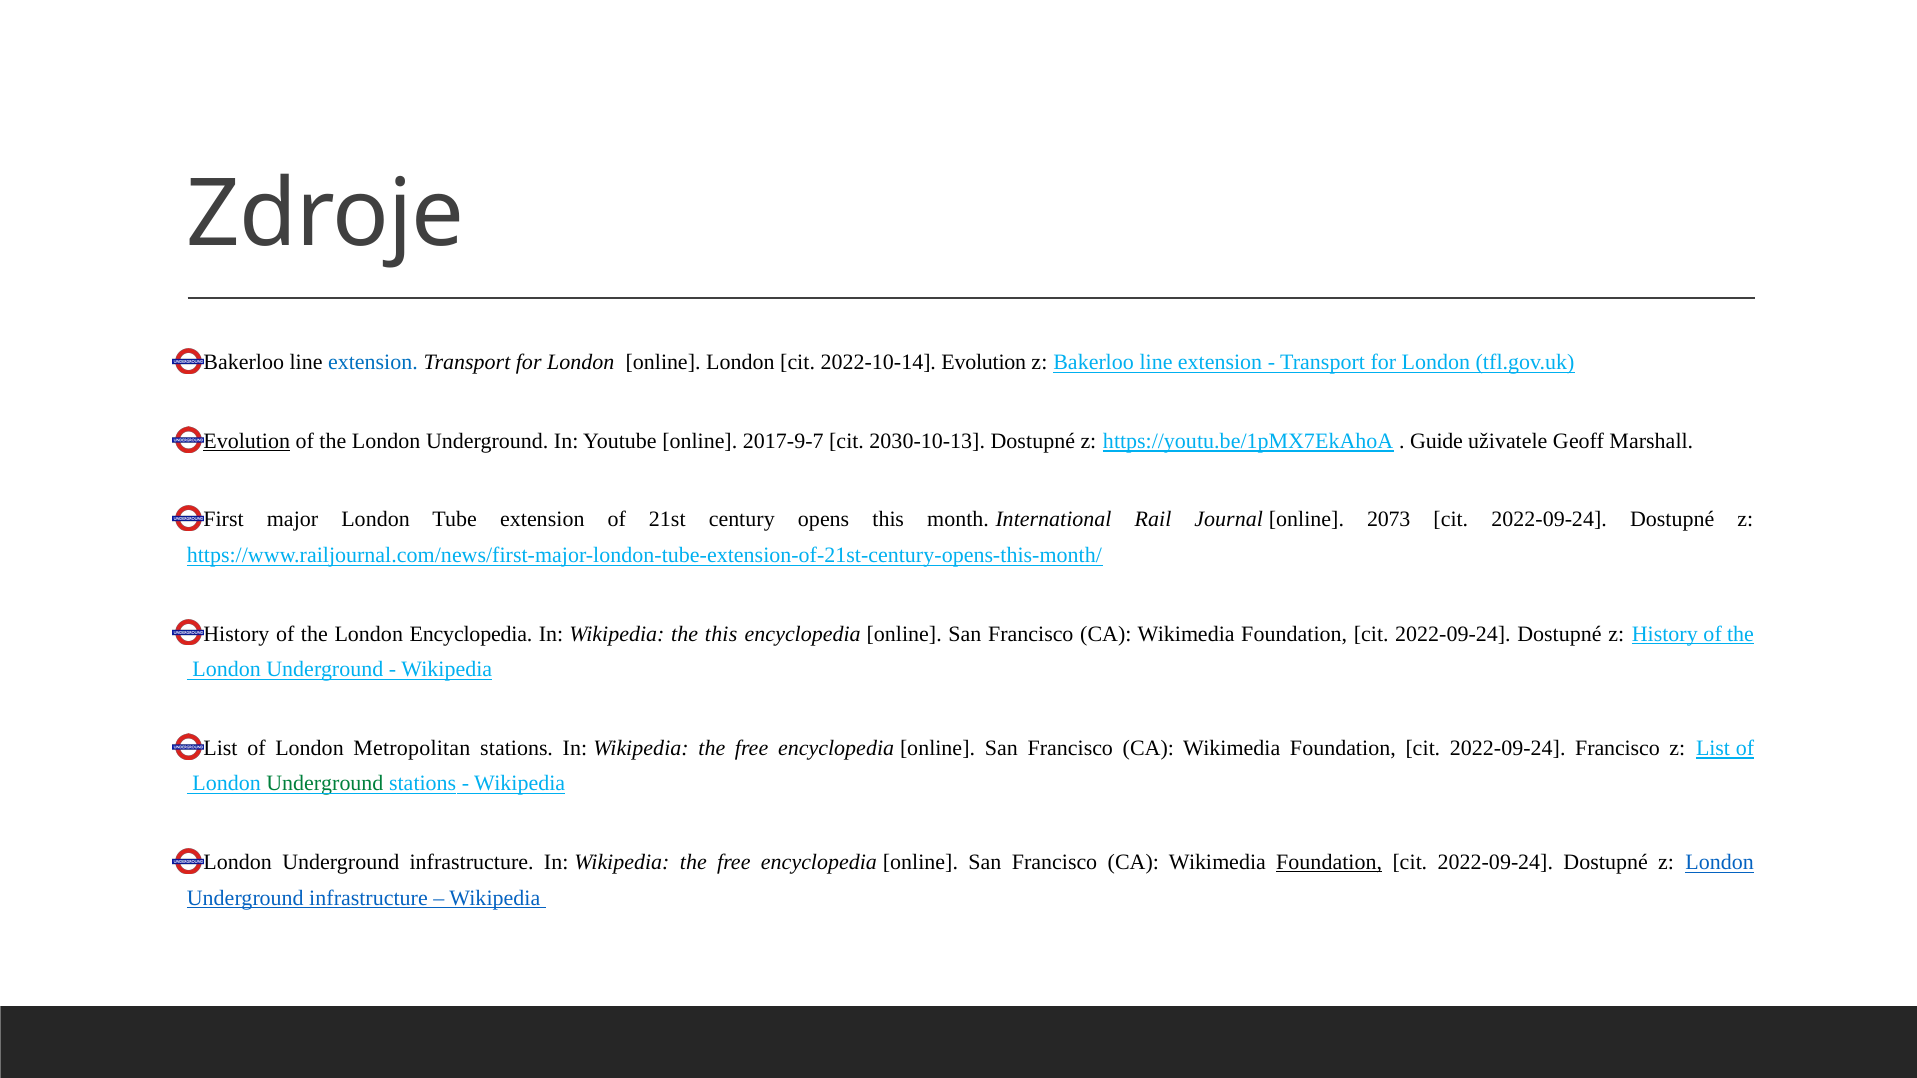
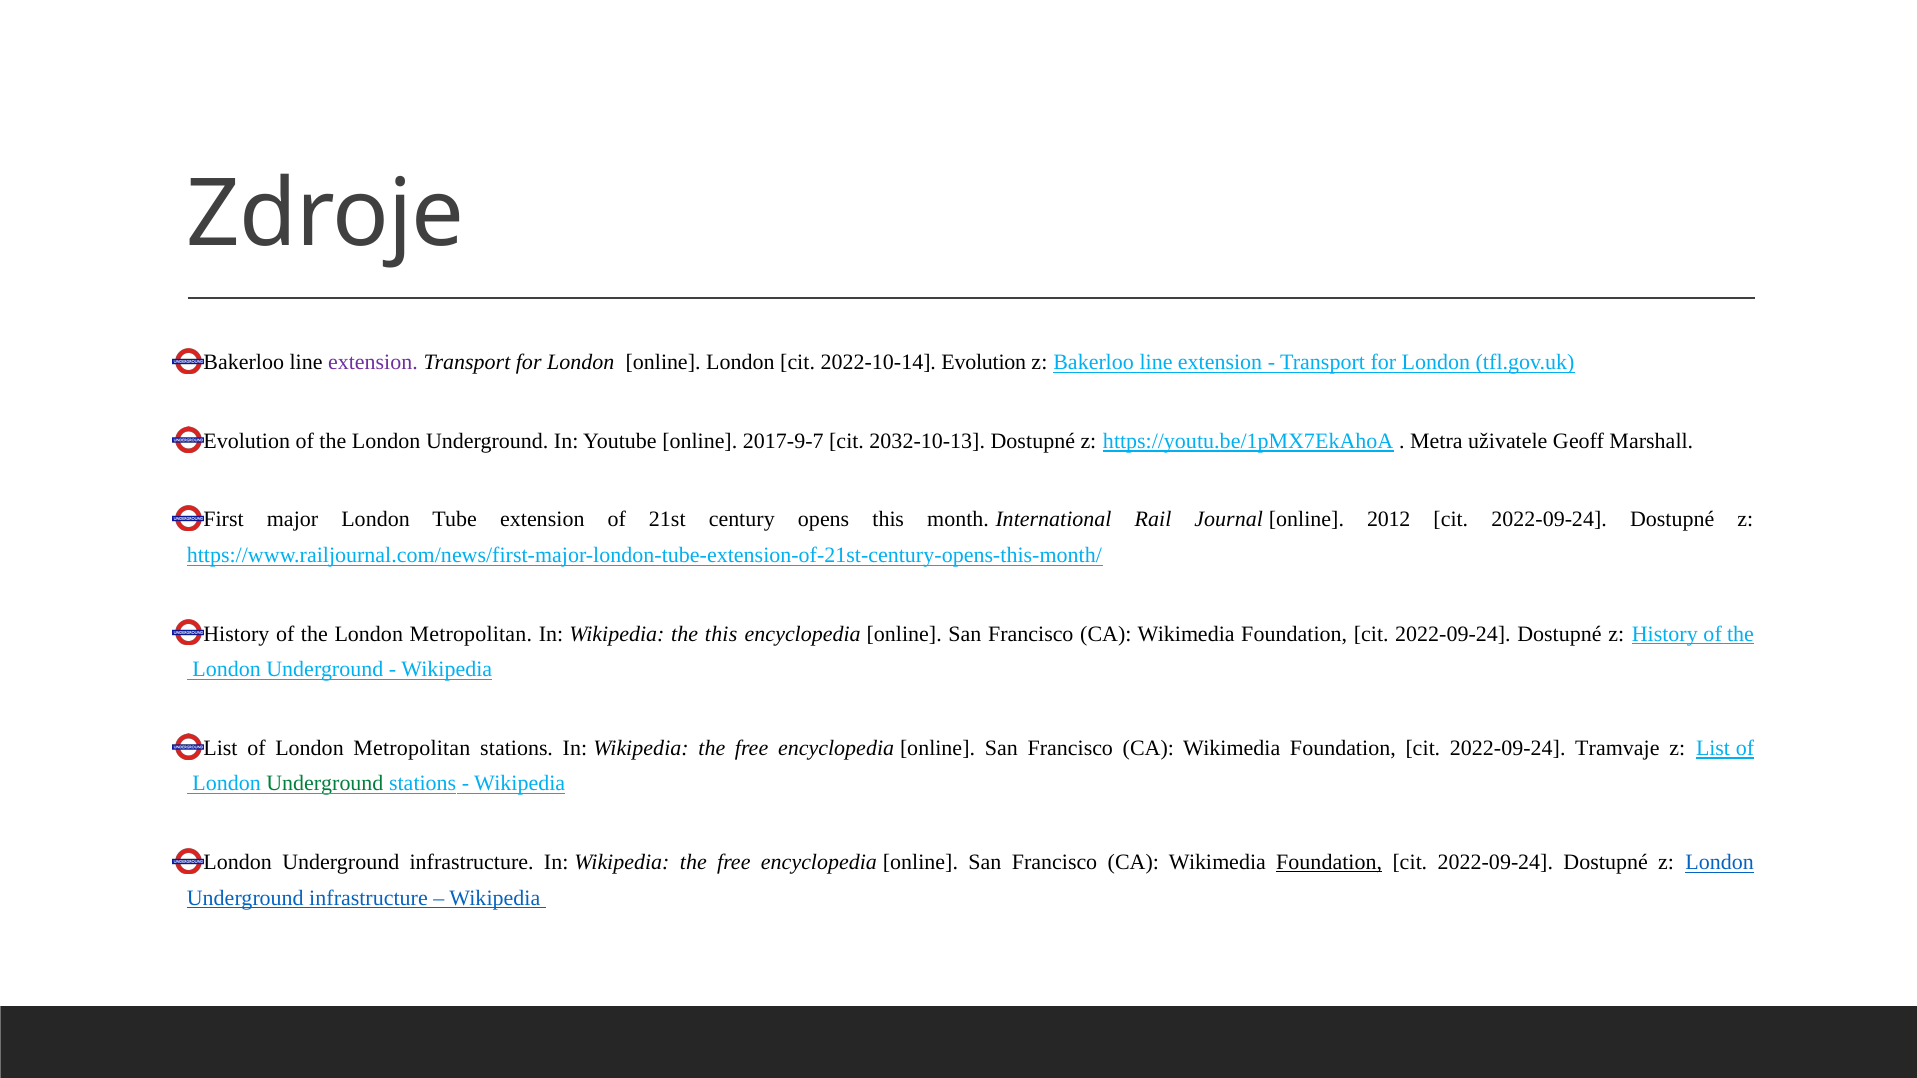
extension at (373, 363) colour: blue -> purple
Evolution at (247, 441) underline: present -> none
2030-10-13: 2030-10-13 -> 2032-10-13
Guide: Guide -> Metra
2073: 2073 -> 2012
the London Encyclopedia: Encyclopedia -> Metropolitan
2022-09-24 Francisco: Francisco -> Tramvaje
